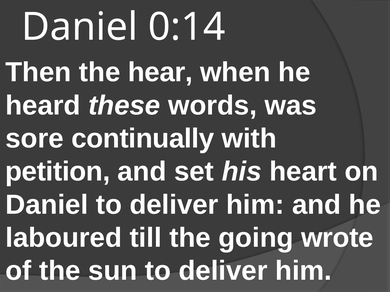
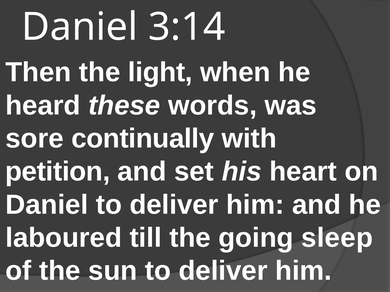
0:14: 0:14 -> 3:14
hear: hear -> light
wrote: wrote -> sleep
